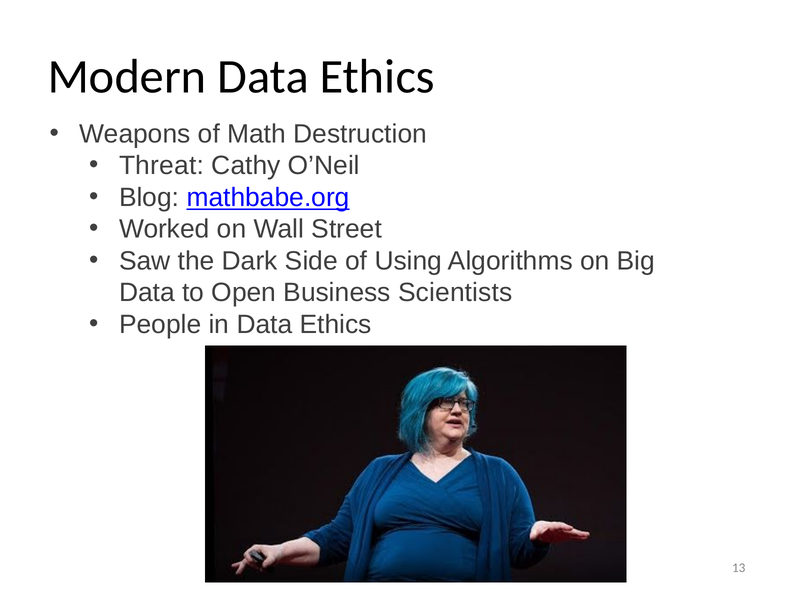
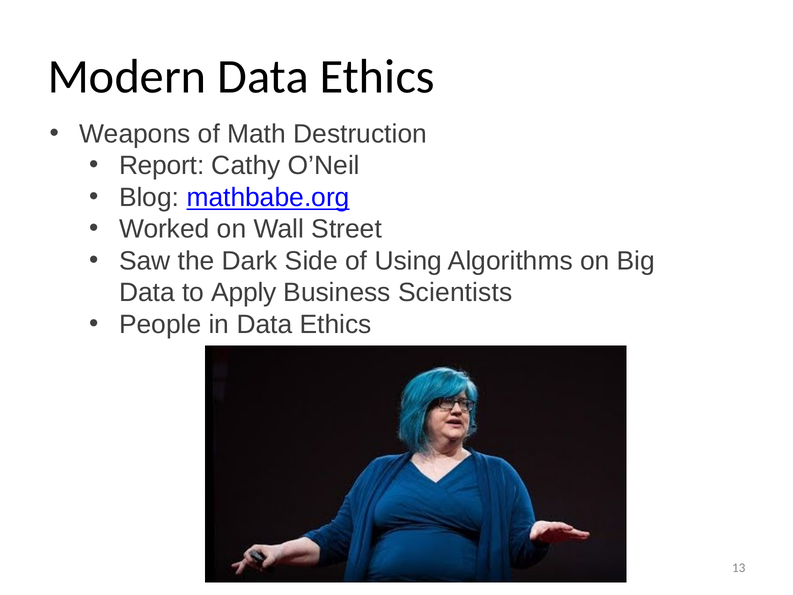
Threat: Threat -> Report
Open: Open -> Apply
